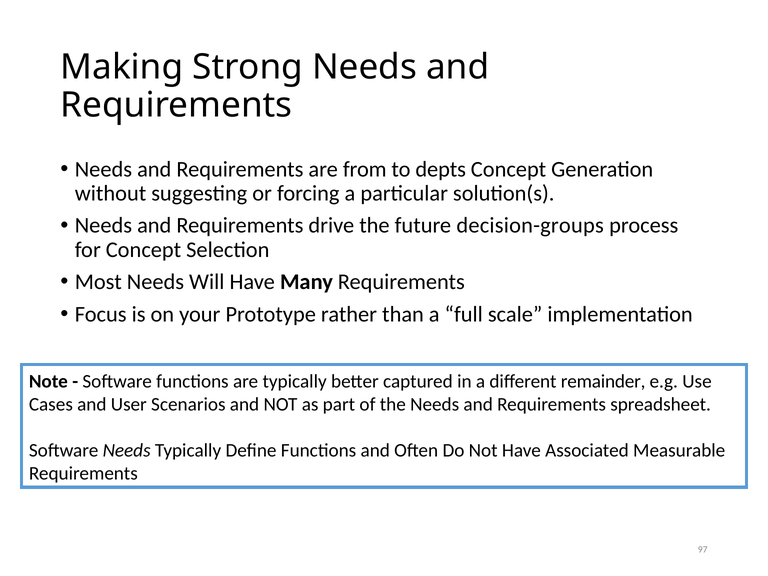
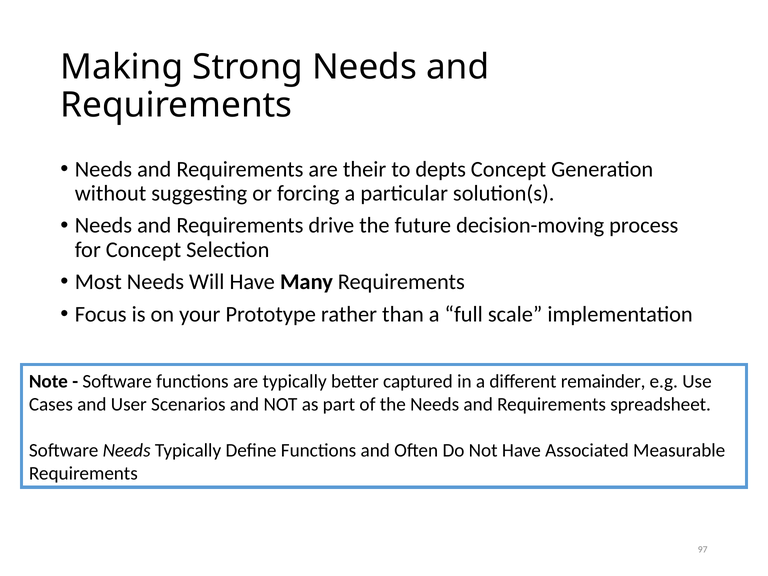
from: from -> their
decision-groups: decision-groups -> decision-moving
